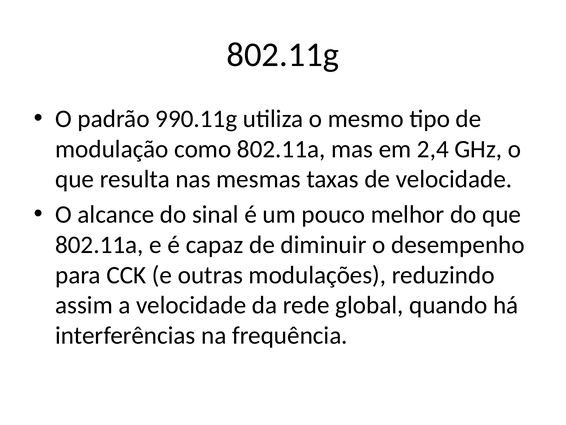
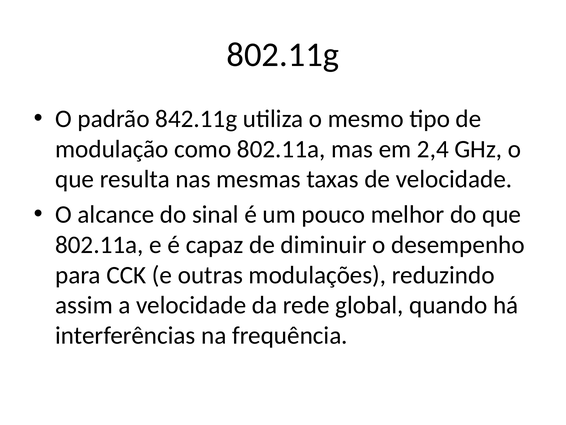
990.11g: 990.11g -> 842.11g
